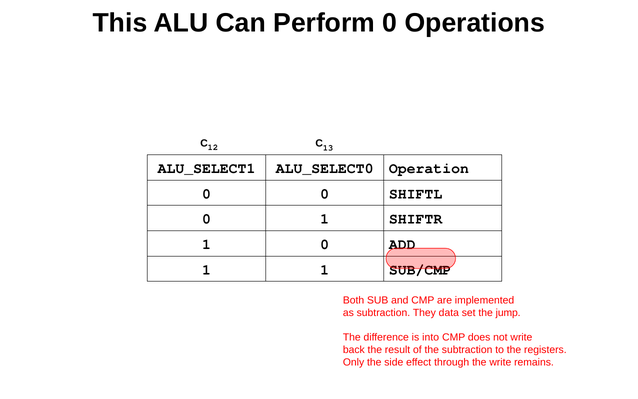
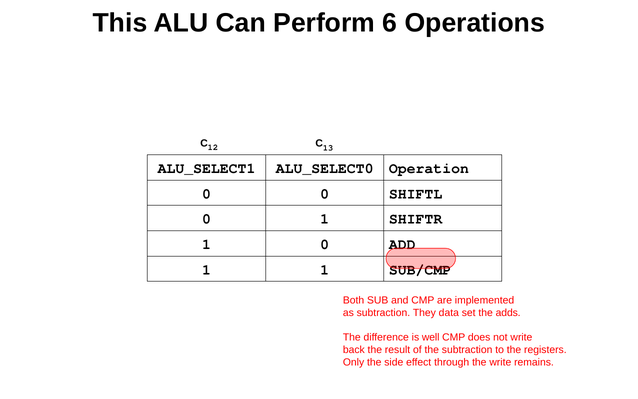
Perform 0: 0 -> 6
jump: jump -> adds
into: into -> well
